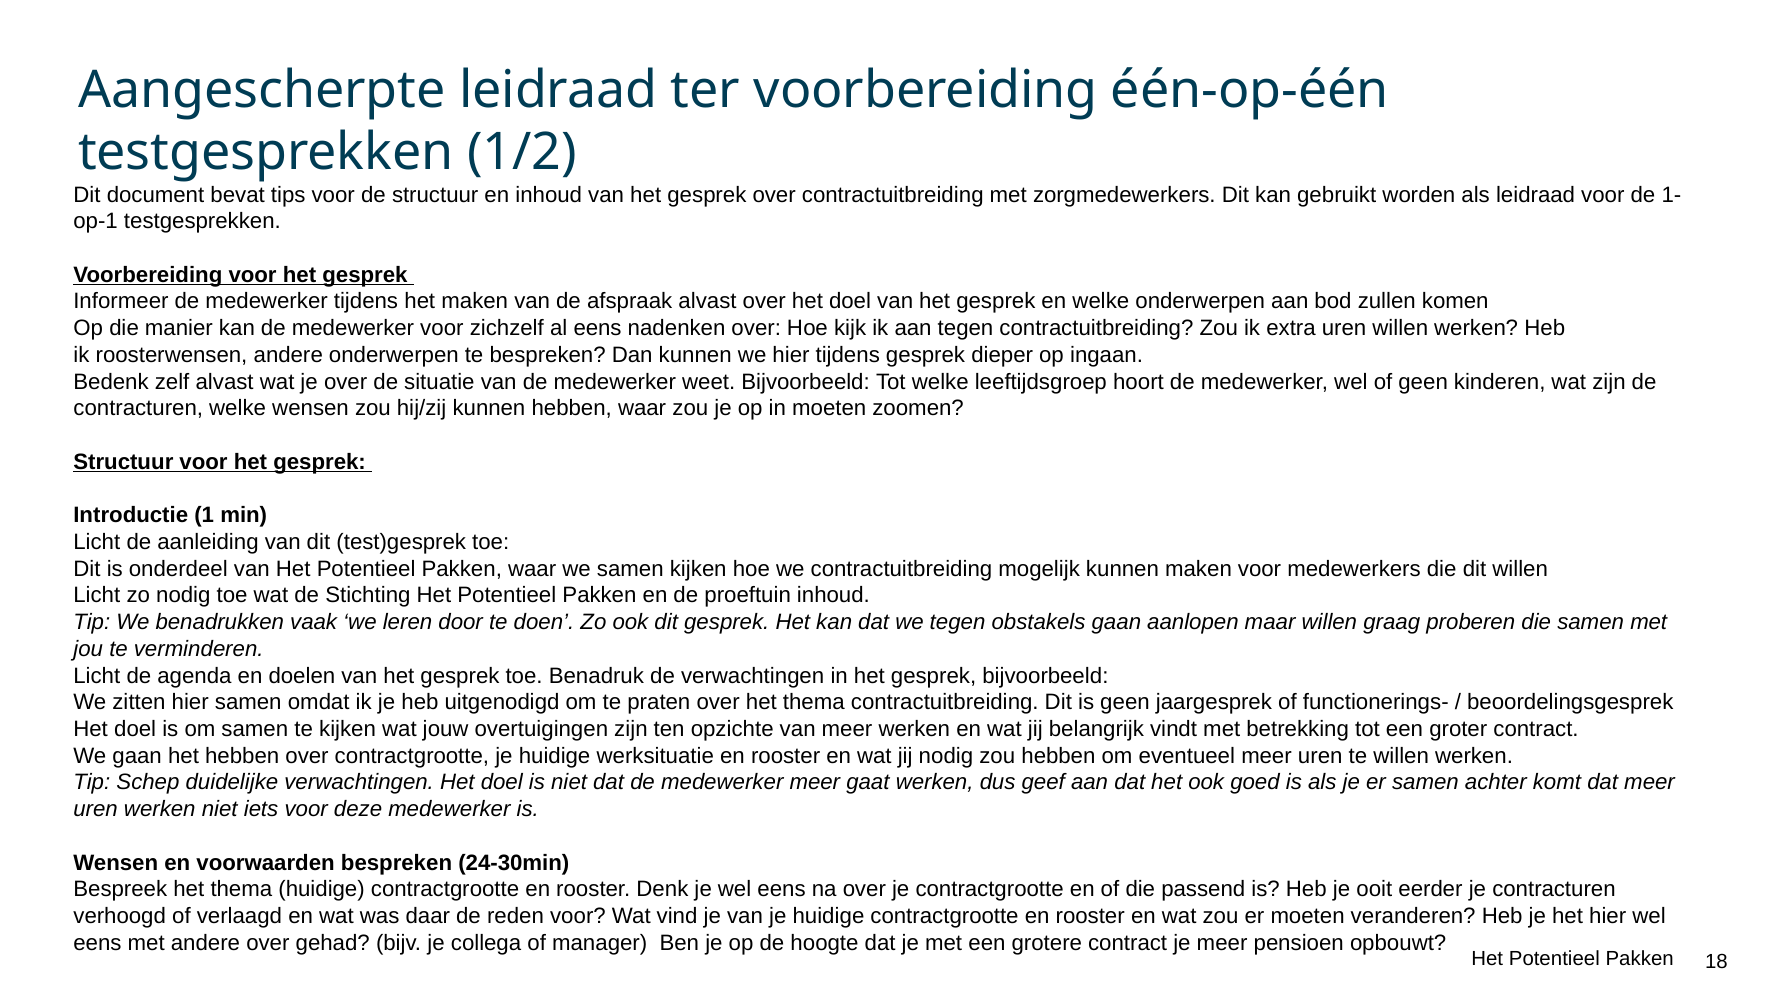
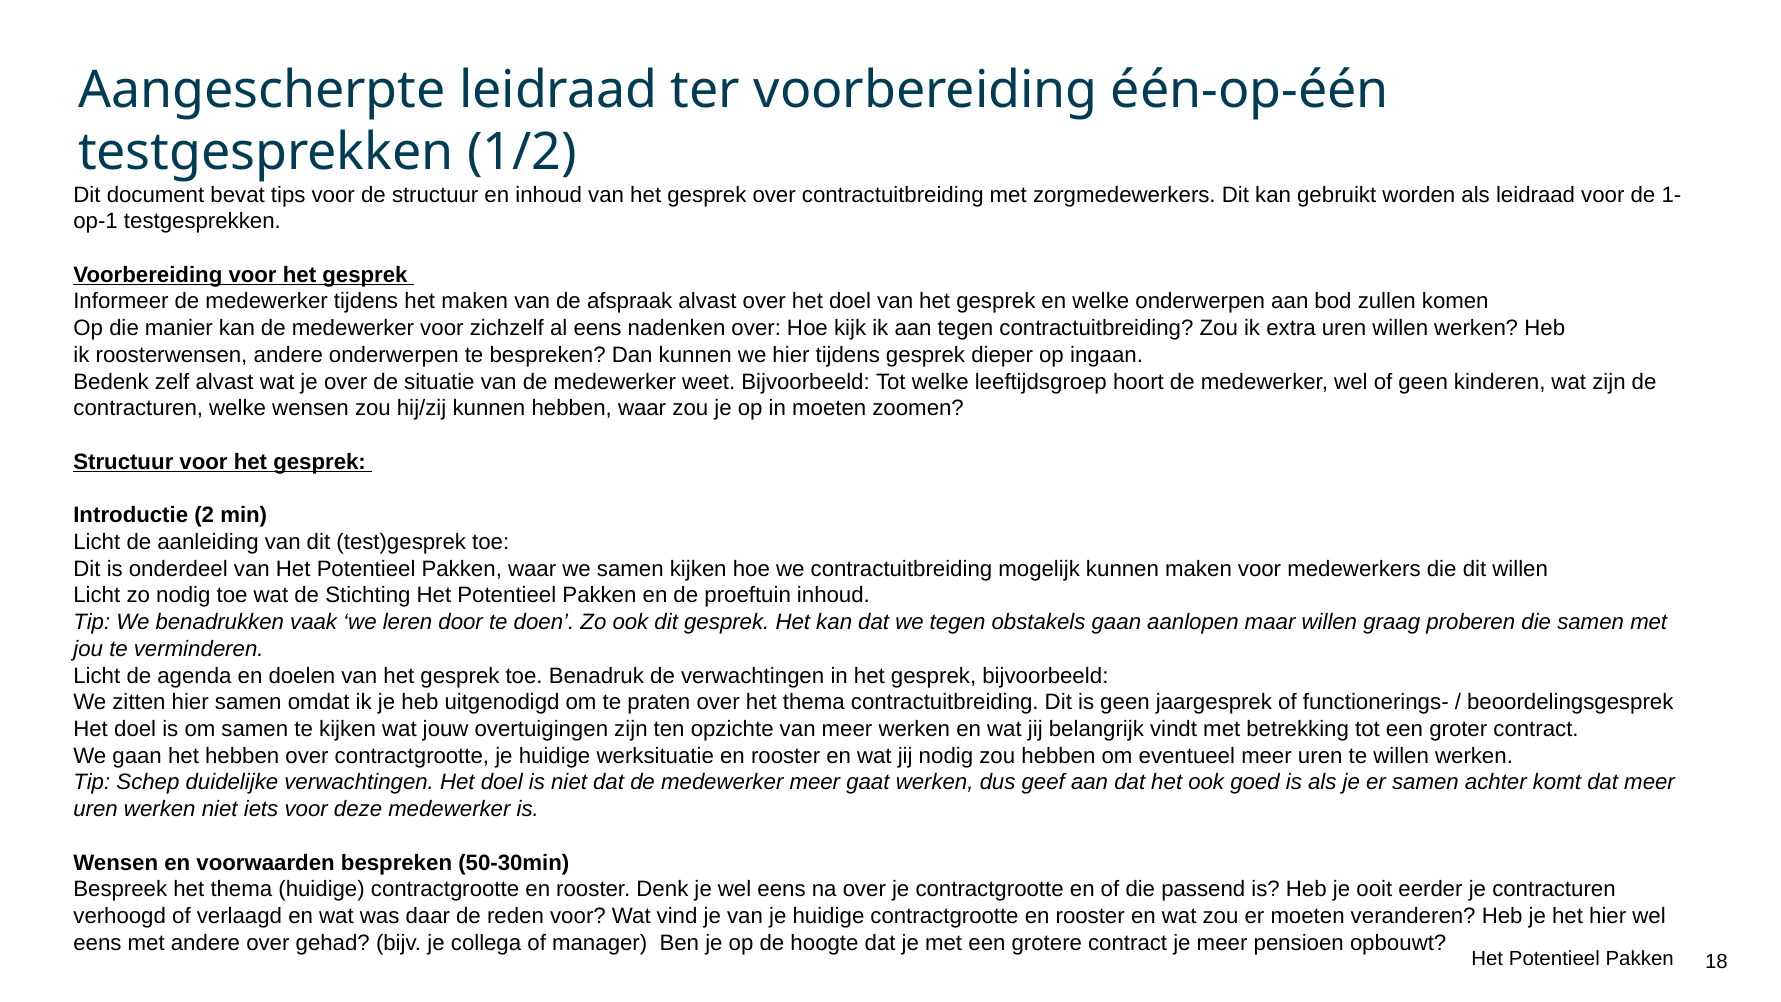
1: 1 -> 2
24-30min: 24-30min -> 50-30min
